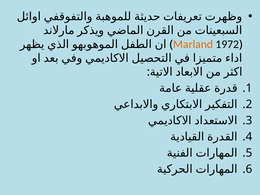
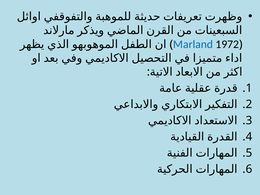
Marland colour: orange -> blue
